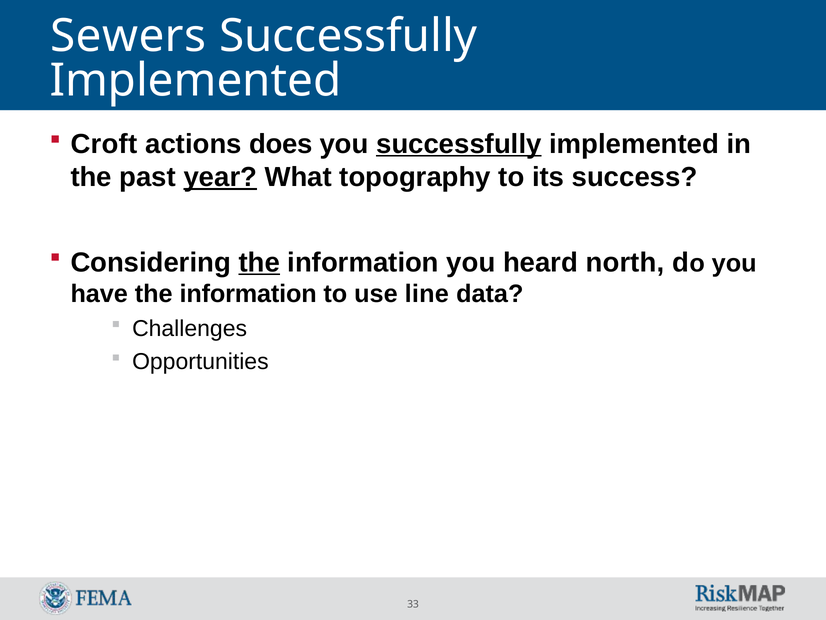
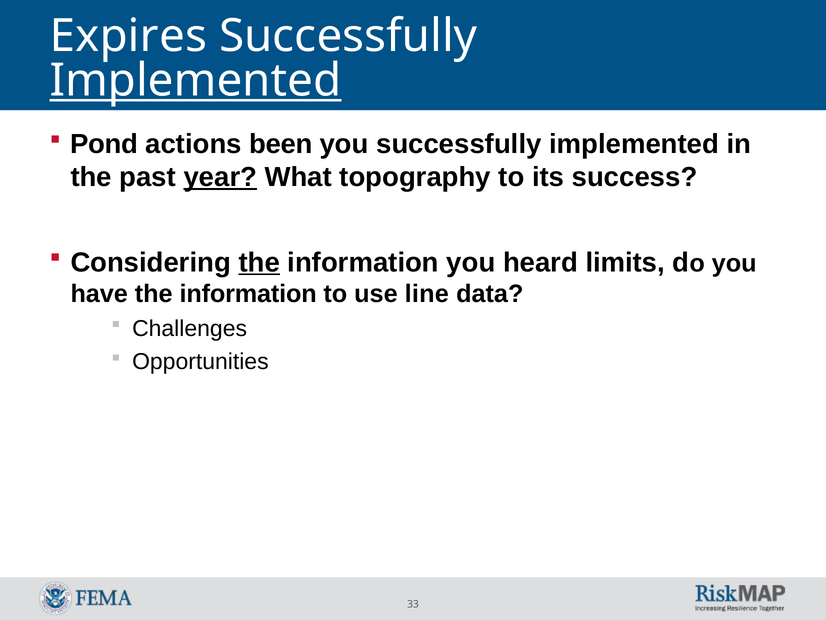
Sewers: Sewers -> Expires
Implemented at (195, 80) underline: none -> present
Croft: Croft -> Pond
does: does -> been
successfully at (459, 144) underline: present -> none
north: north -> limits
